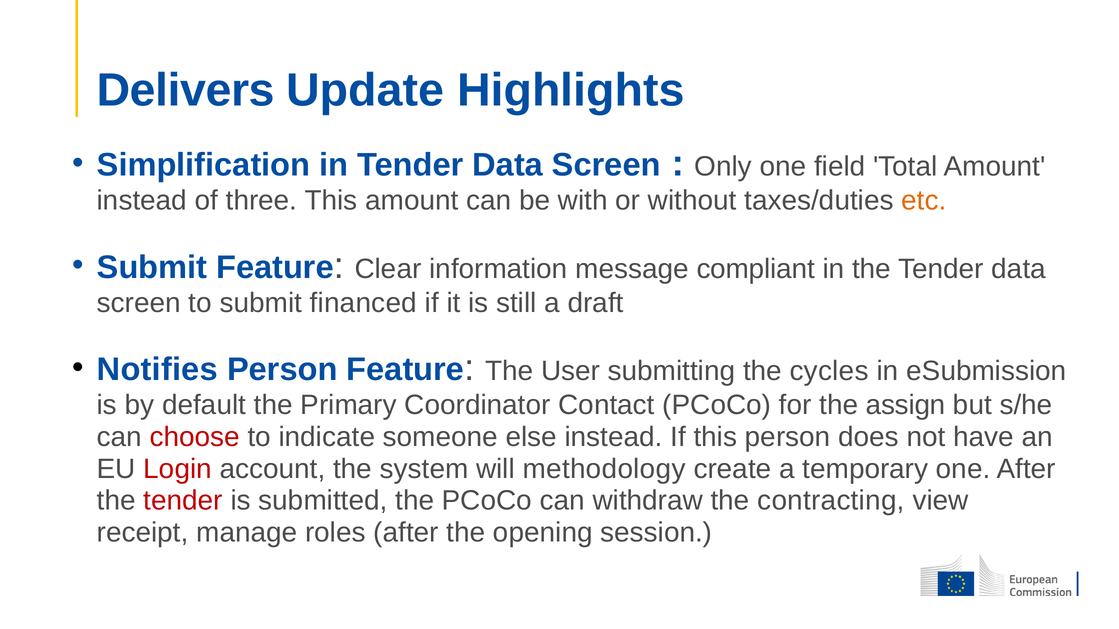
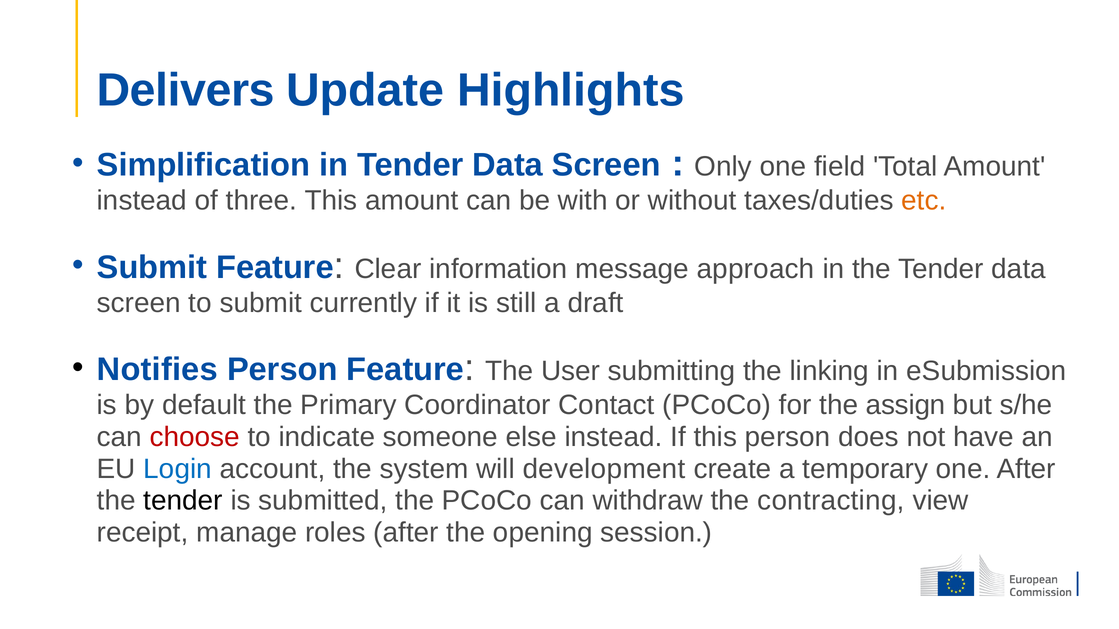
compliant: compliant -> approach
financed: financed -> currently
cycles: cycles -> linking
Login colour: red -> blue
methodology: methodology -> development
tender at (183, 501) colour: red -> black
